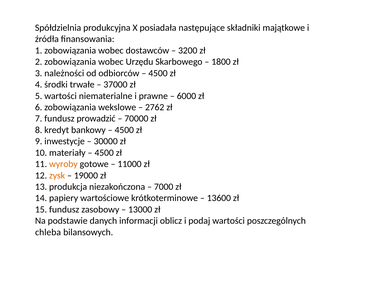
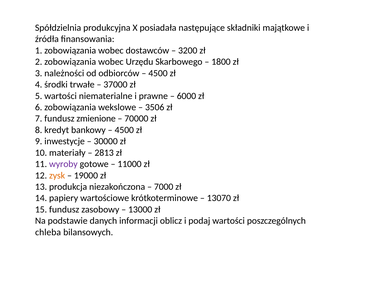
2762: 2762 -> 3506
prowadzić: prowadzić -> zmienione
4500 at (104, 153): 4500 -> 2813
wyroby colour: orange -> purple
13600: 13600 -> 13070
